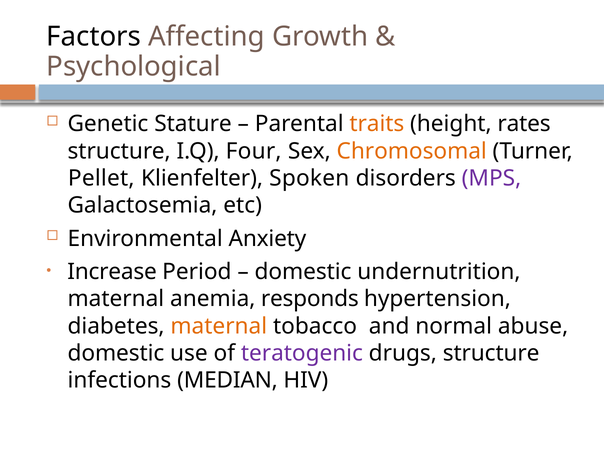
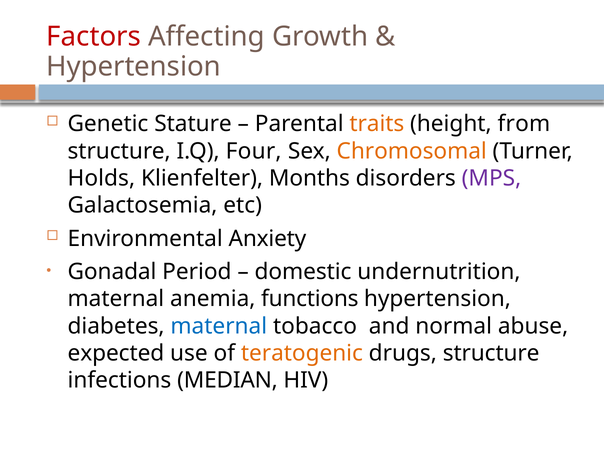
Factors colour: black -> red
Psychological at (134, 66): Psychological -> Hypertension
rates: rates -> from
Pellet: Pellet -> Holds
Spoken: Spoken -> Months
Increase: Increase -> Gonadal
responds: responds -> functions
maternal at (219, 326) colour: orange -> blue
domestic at (116, 353): domestic -> expected
teratogenic colour: purple -> orange
